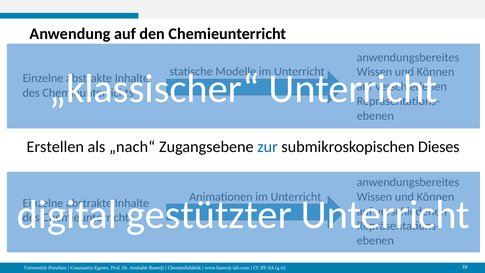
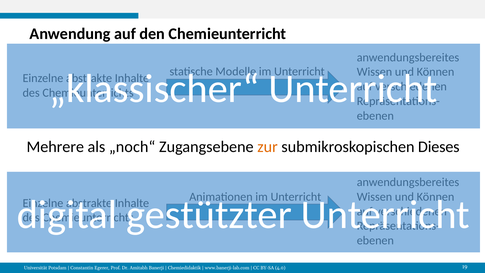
Erstellen: Erstellen -> Mehrere
„nach“: „nach“ -> „noch“
zur colour: blue -> orange
